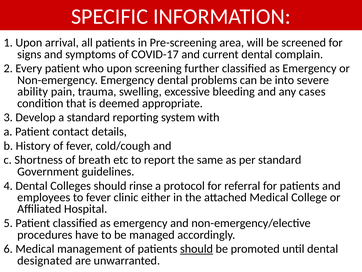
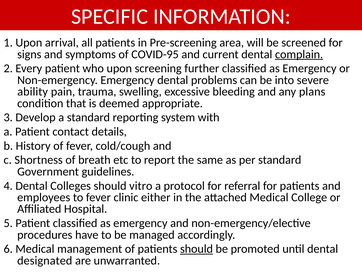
COVID-17: COVID-17 -> COVID-95
complain underline: none -> present
cases: cases -> plans
rinse: rinse -> vitro
